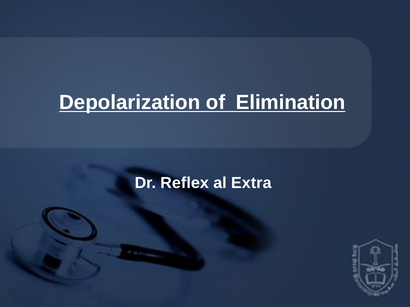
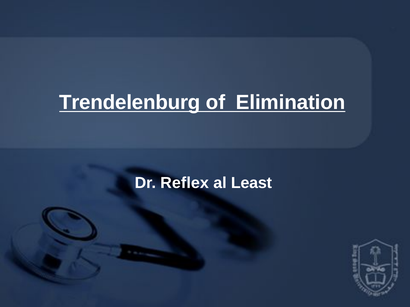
Depolarization: Depolarization -> Trendelenburg
Extra: Extra -> Least
